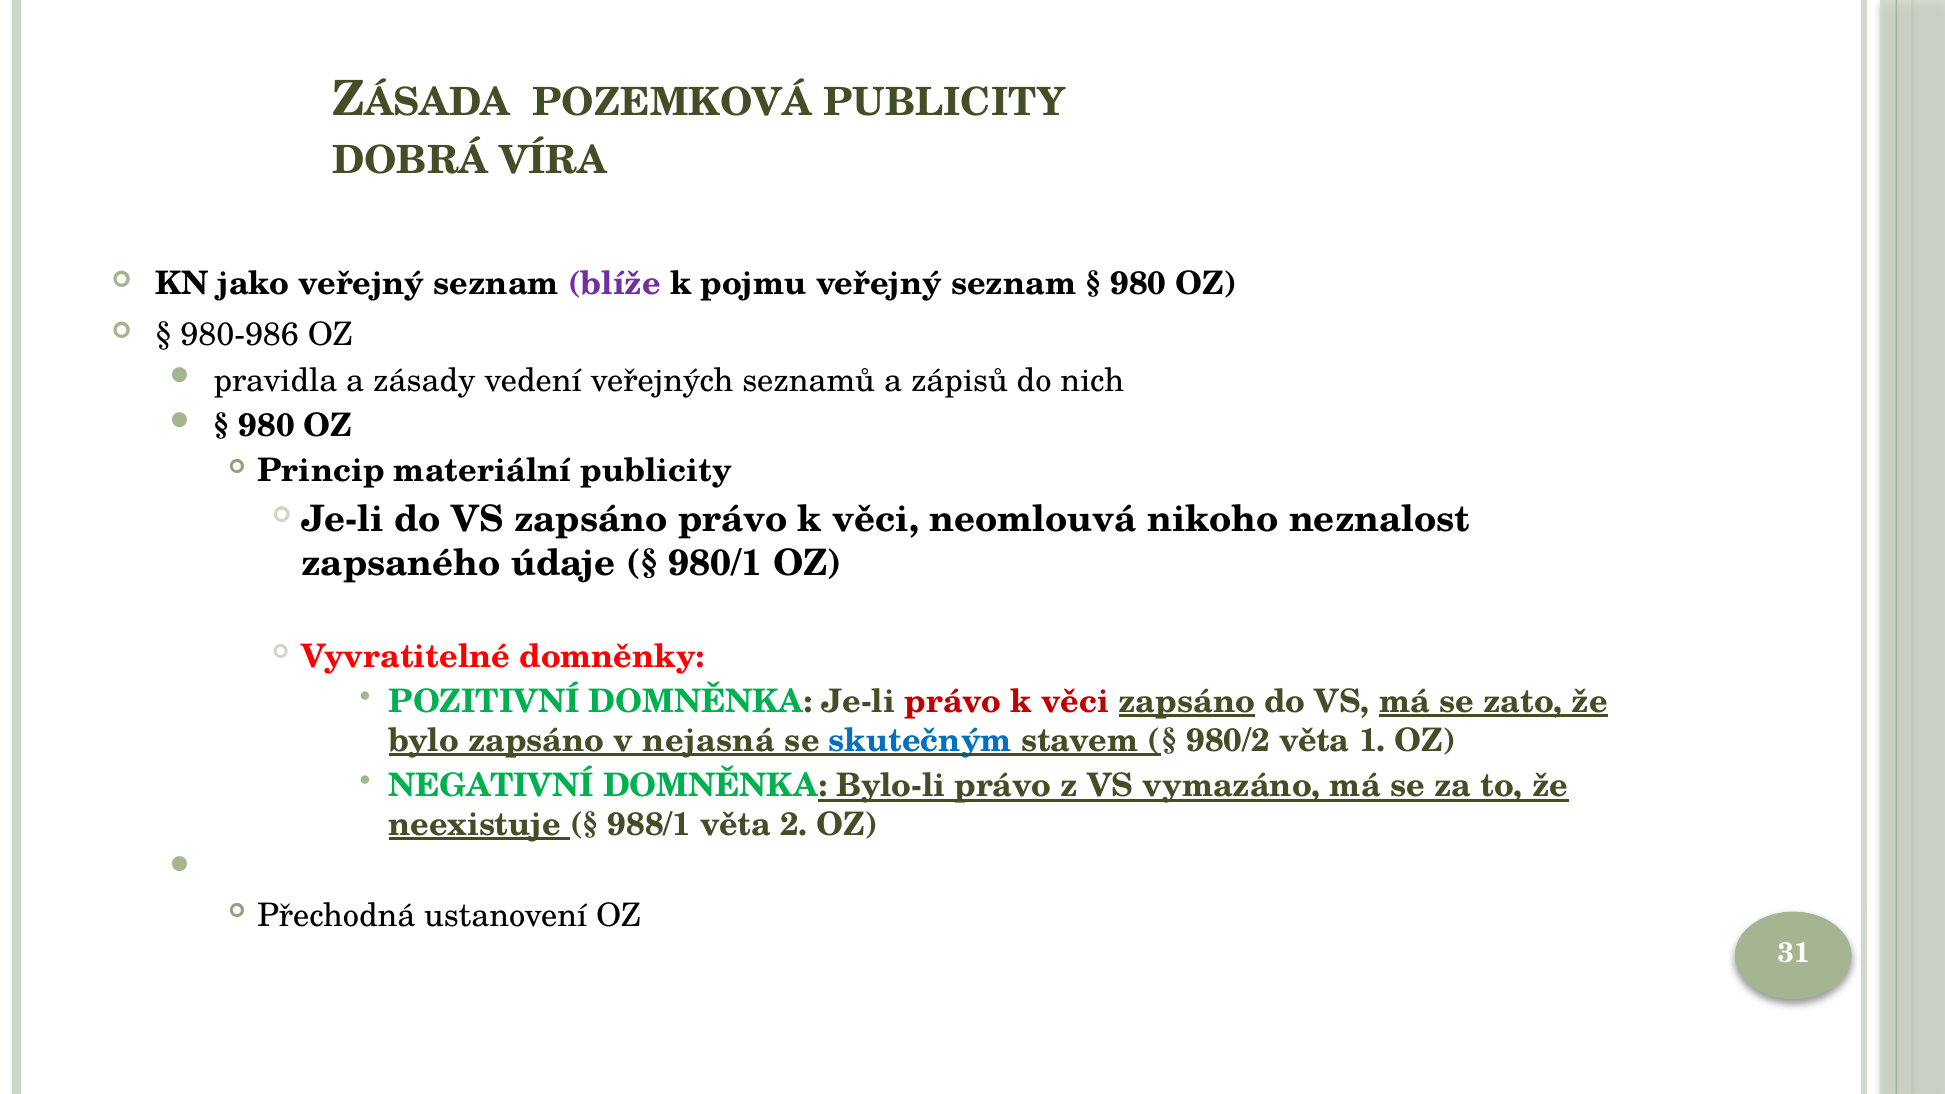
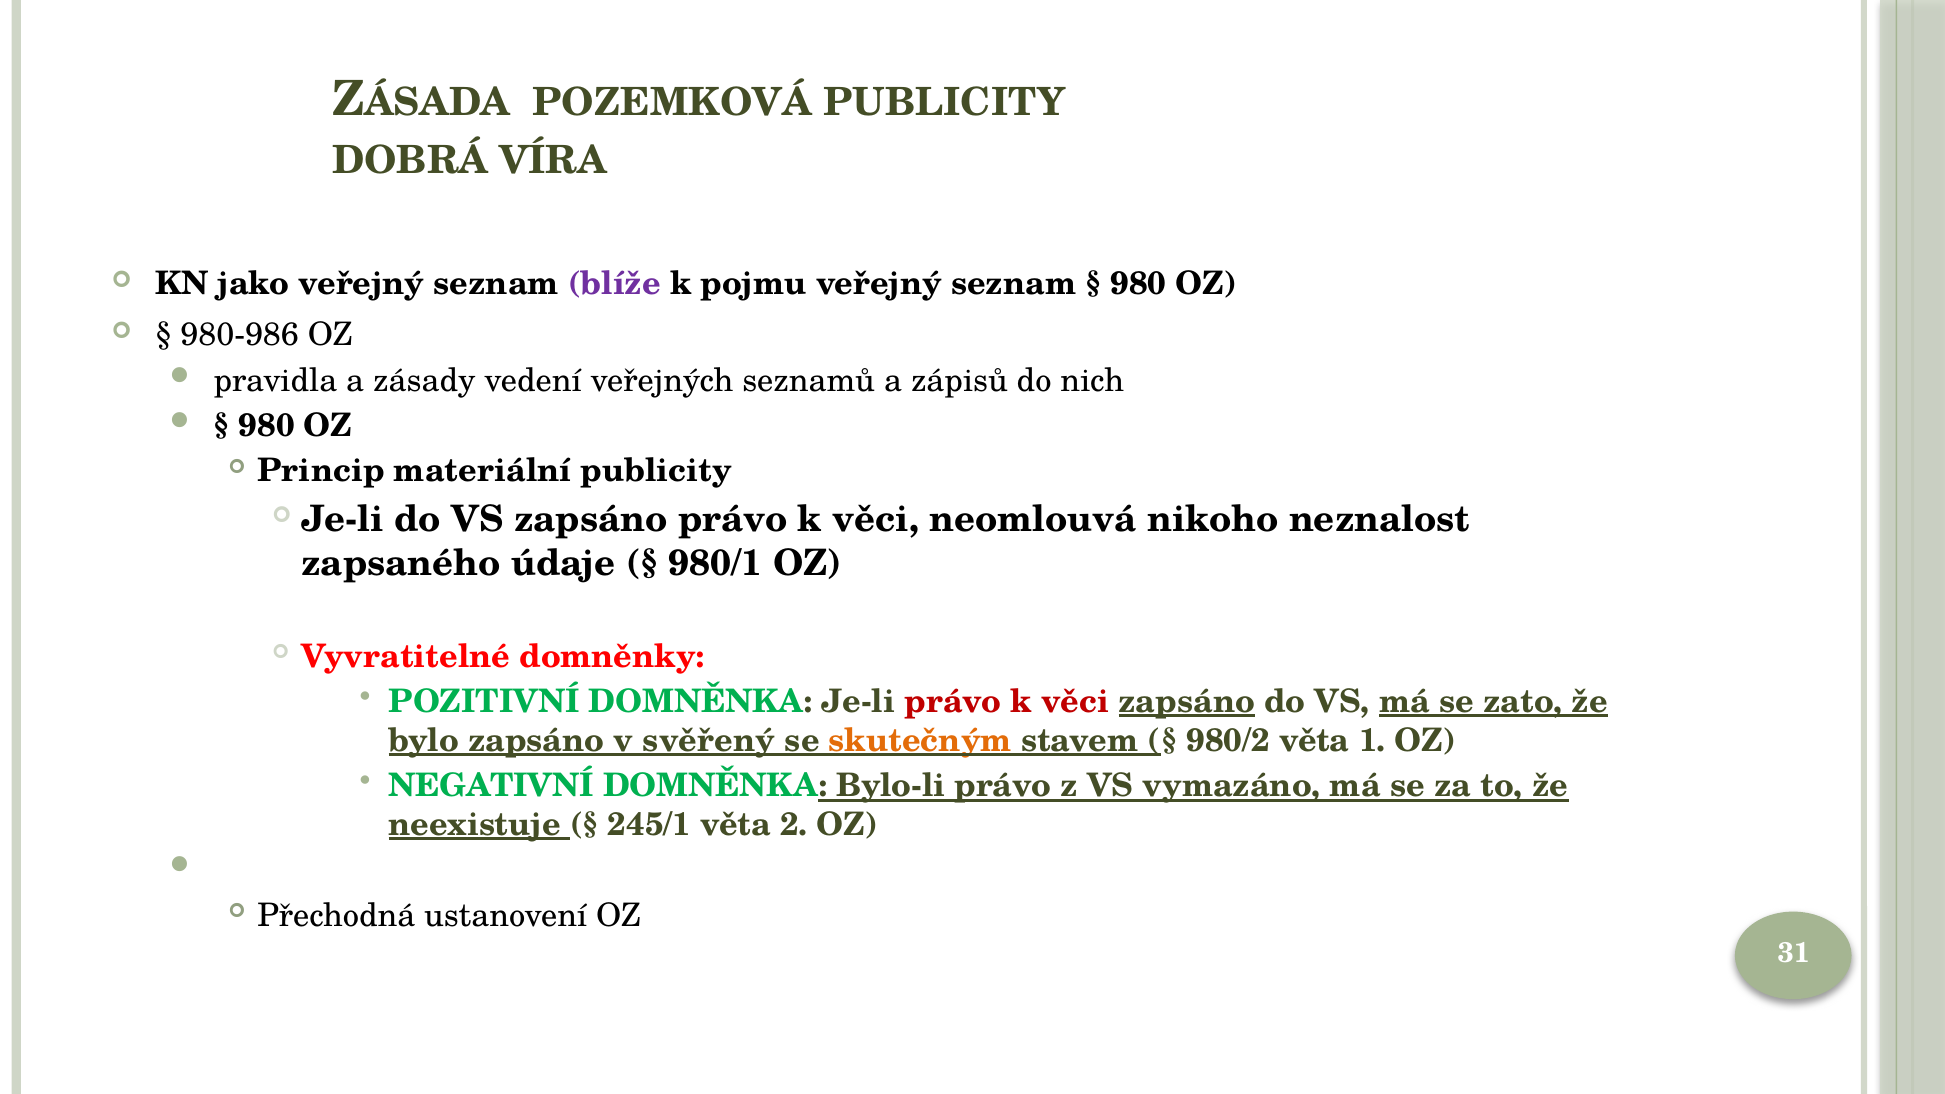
nejasná: nejasná -> svěřený
skutečným colour: blue -> orange
988/1: 988/1 -> 245/1
